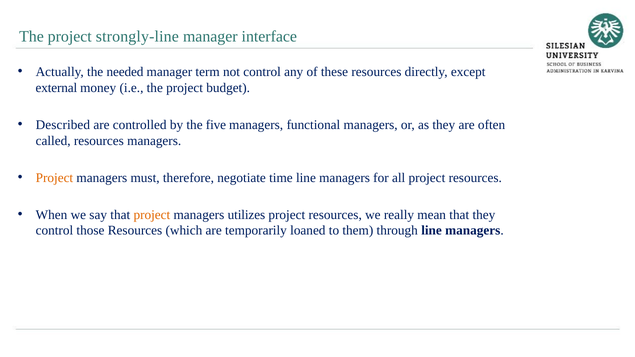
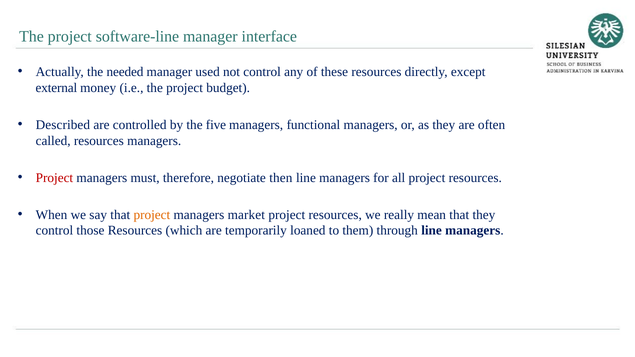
strongly-line: strongly-line -> software-line
term: term -> used
Project at (54, 178) colour: orange -> red
time: time -> then
utilizes: utilizes -> market
